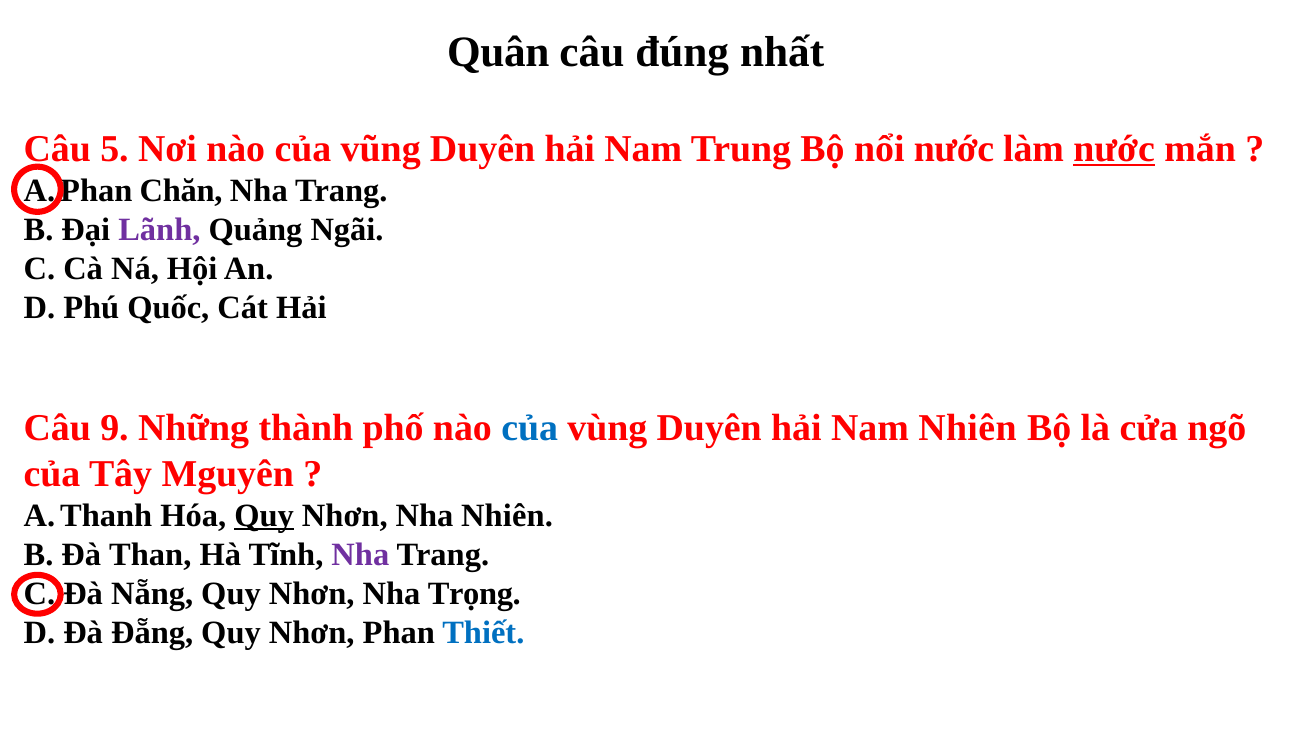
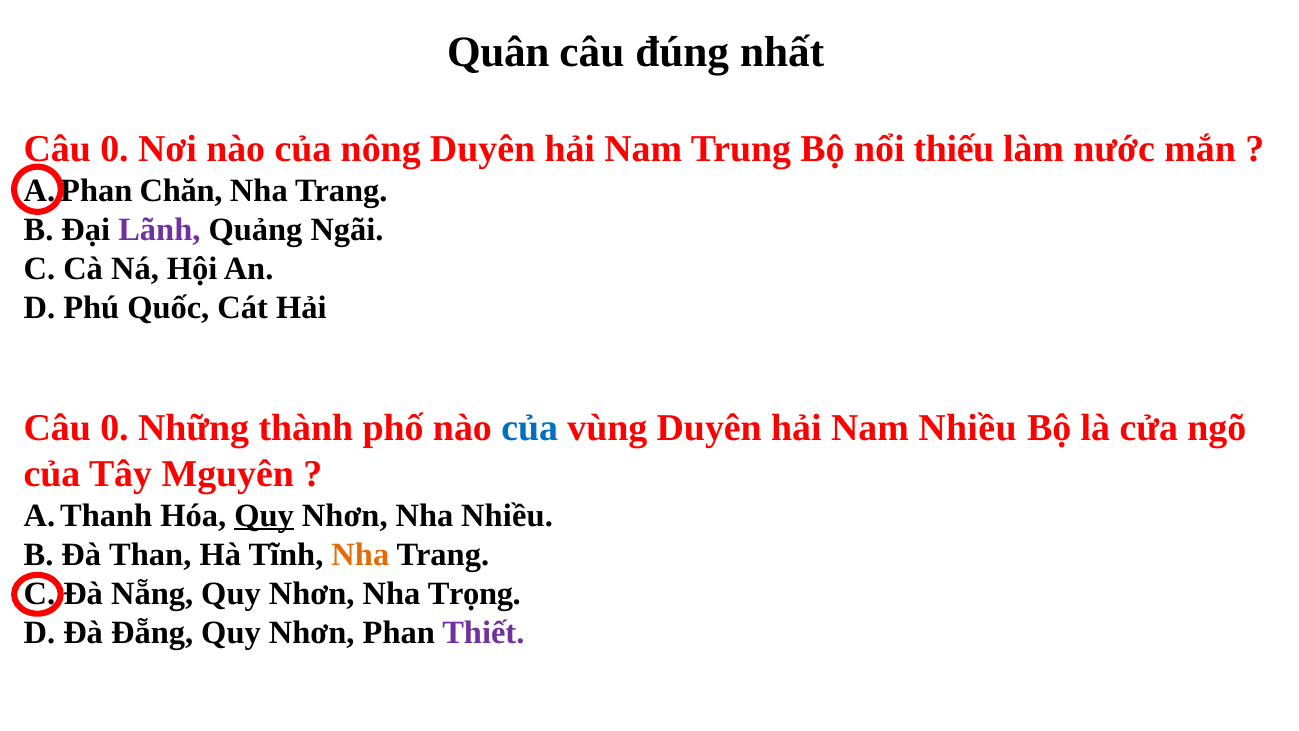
5 at (115, 148): 5 -> 0
vũng: vũng -> nông
nổi nước: nước -> thiếu
nước at (1114, 148) underline: present -> none
9 at (115, 428): 9 -> 0
Nam Nhiên: Nhiên -> Nhiều
Nha Nhiên: Nhiên -> Nhiều
Nha at (360, 554) colour: purple -> orange
Thiết colour: blue -> purple
